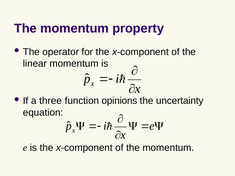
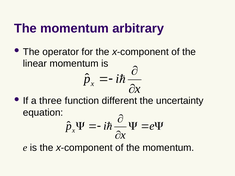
property: property -> arbitrary
opinions: opinions -> different
